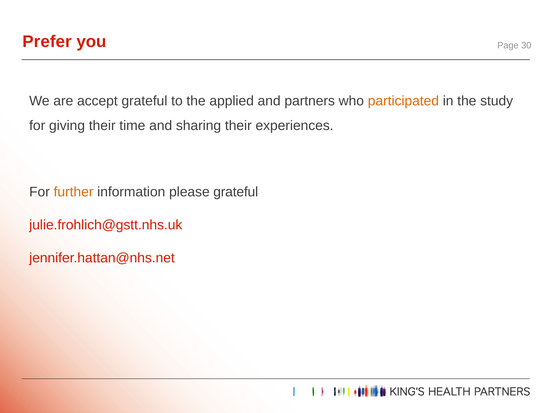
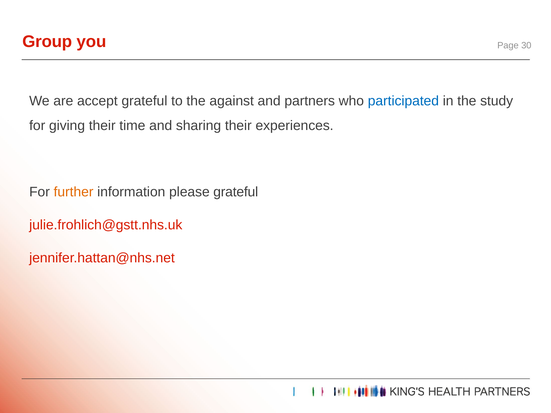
Prefer: Prefer -> Group
applied: applied -> against
participated colour: orange -> blue
